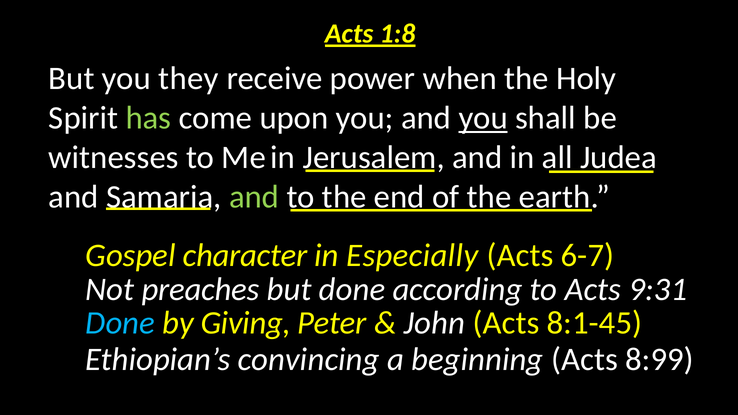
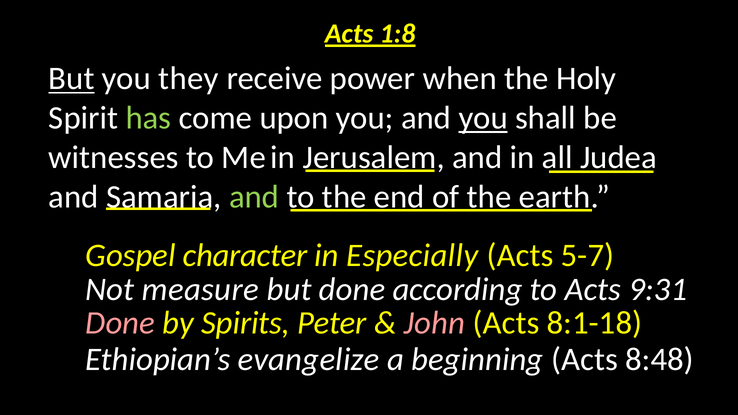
But at (71, 79) underline: none -> present
6-7: 6-7 -> 5-7
preaches: preaches -> measure
Done at (120, 323) colour: light blue -> pink
Giving: Giving -> Spirits
John colour: white -> pink
8:1-45: 8:1-45 -> 8:1-18
convincing: convincing -> evangelize
8:99: 8:99 -> 8:48
